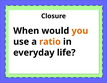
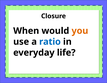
ratio colour: orange -> blue
